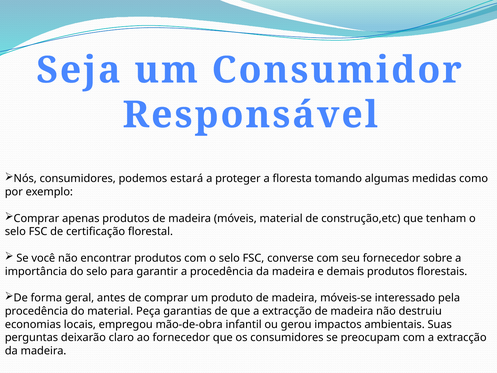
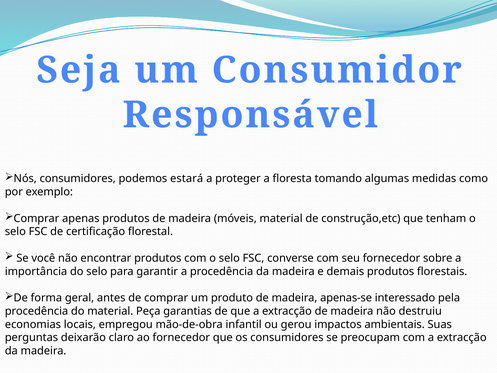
móveis-se: móveis-se -> apenas-se
